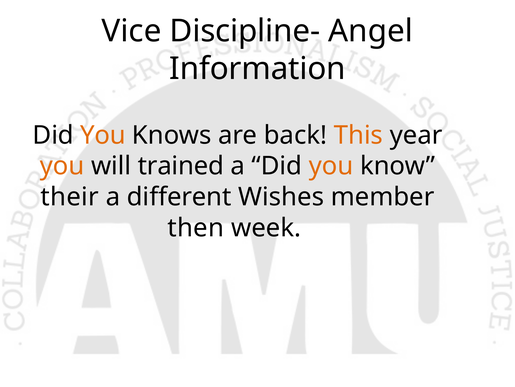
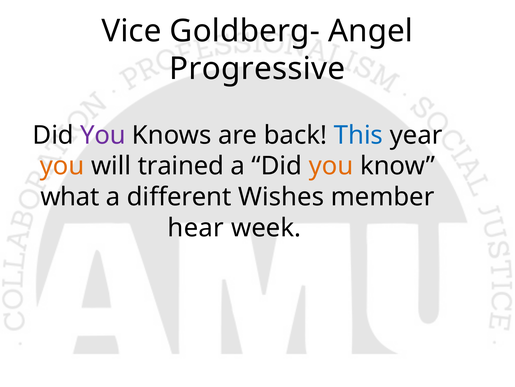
Discipline-: Discipline- -> Goldberg-
Information: Information -> Progressive
You at (103, 135) colour: orange -> purple
This colour: orange -> blue
their: their -> what
then: then -> hear
